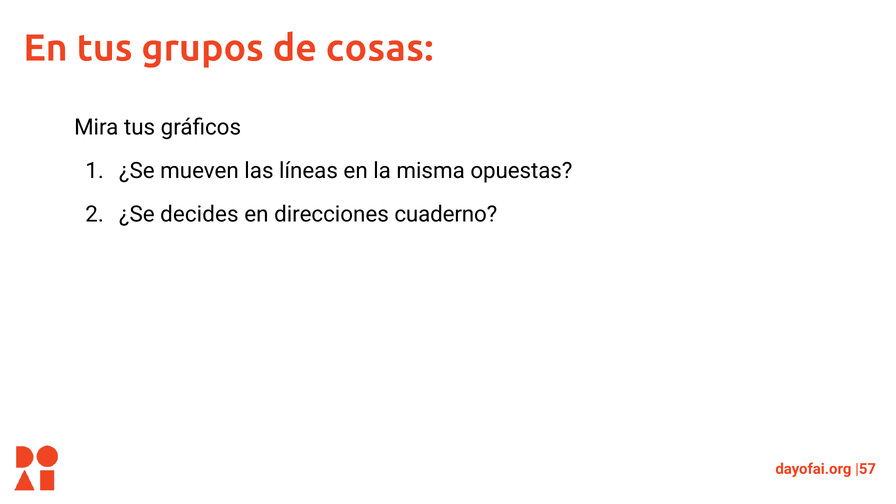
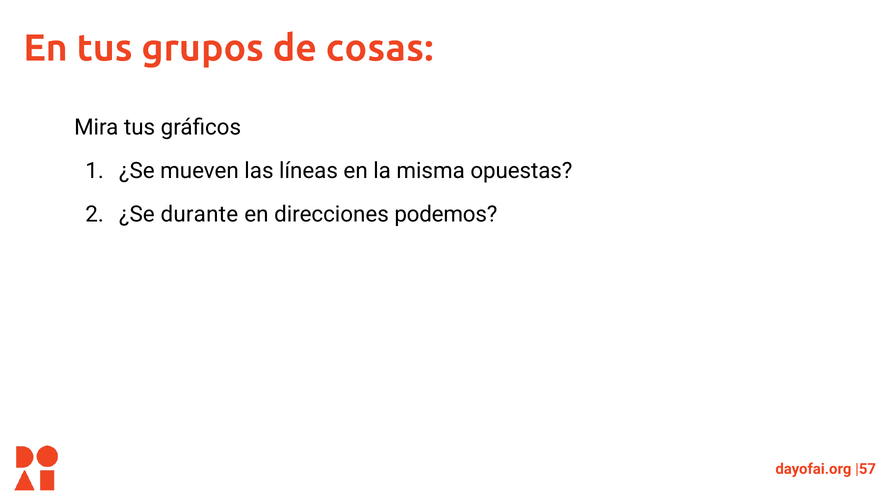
decides: decides -> durante
cuaderno: cuaderno -> podemos
